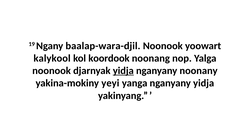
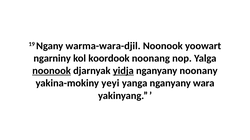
baalap-wara-djil: baalap-wara-djil -> warma-wara-djil
kalykool: kalykool -> ngarniny
noonook at (52, 71) underline: none -> present
nganyany yidja: yidja -> wara
